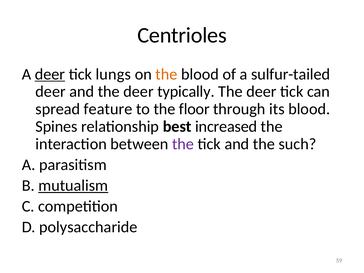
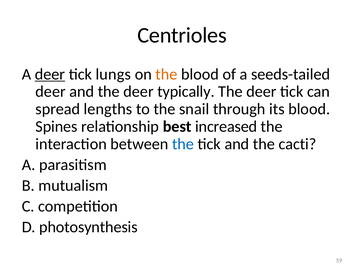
sulfur-tailed: sulfur-tailed -> seeds-tailed
feature: feature -> lengths
floor: floor -> snail
the at (183, 144) colour: purple -> blue
such: such -> cacti
mutualism underline: present -> none
polysaccharide: polysaccharide -> photosynthesis
